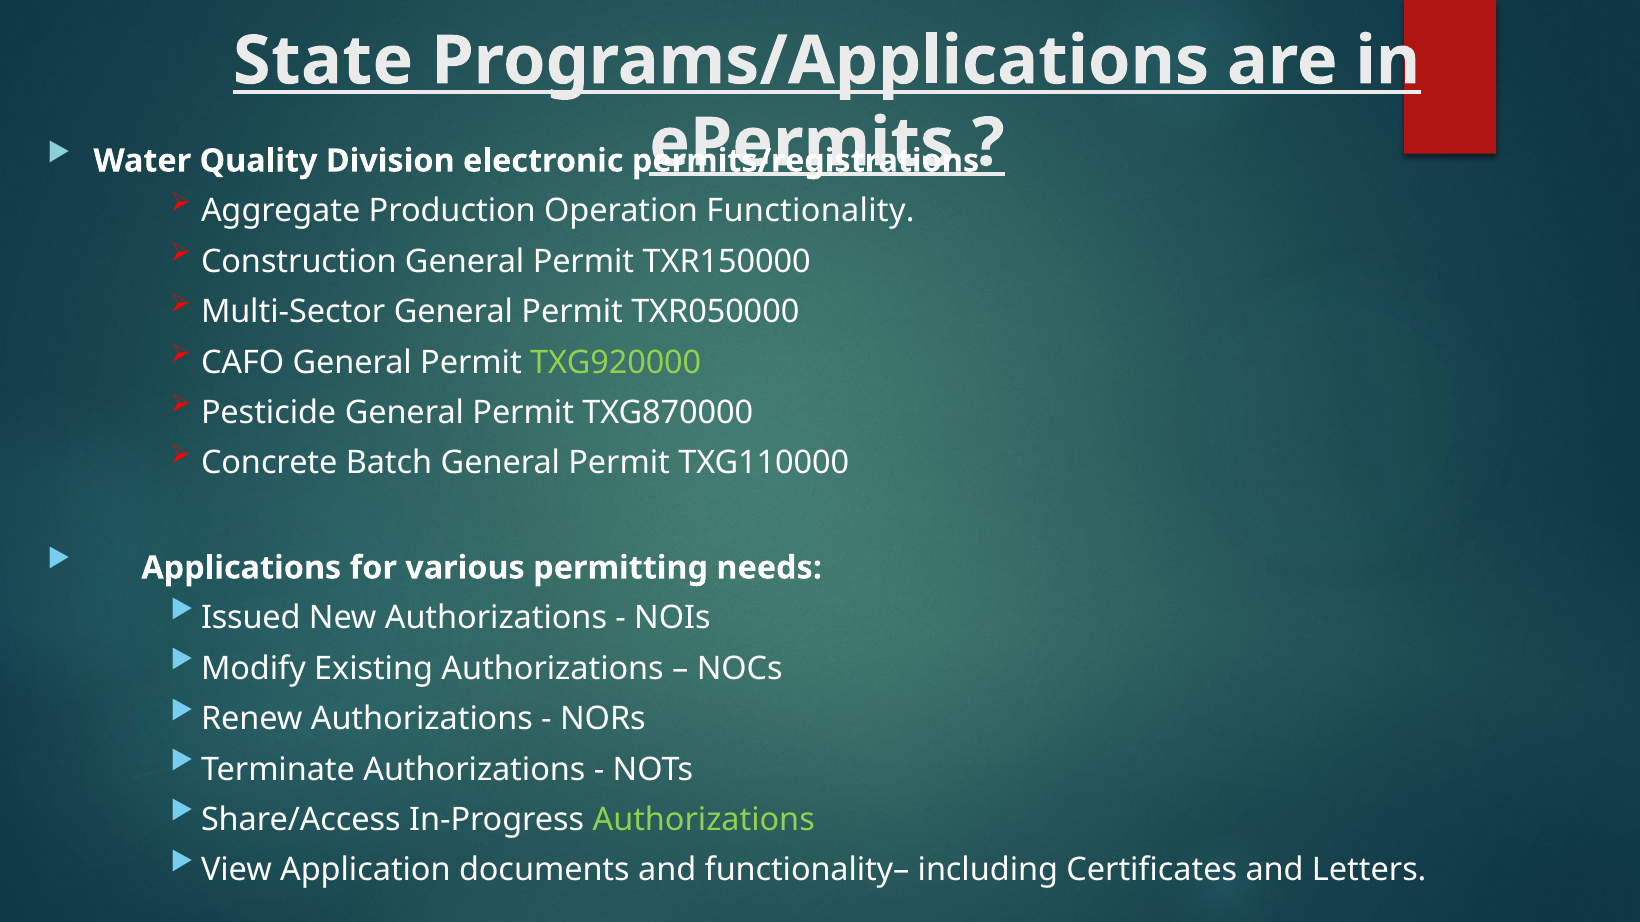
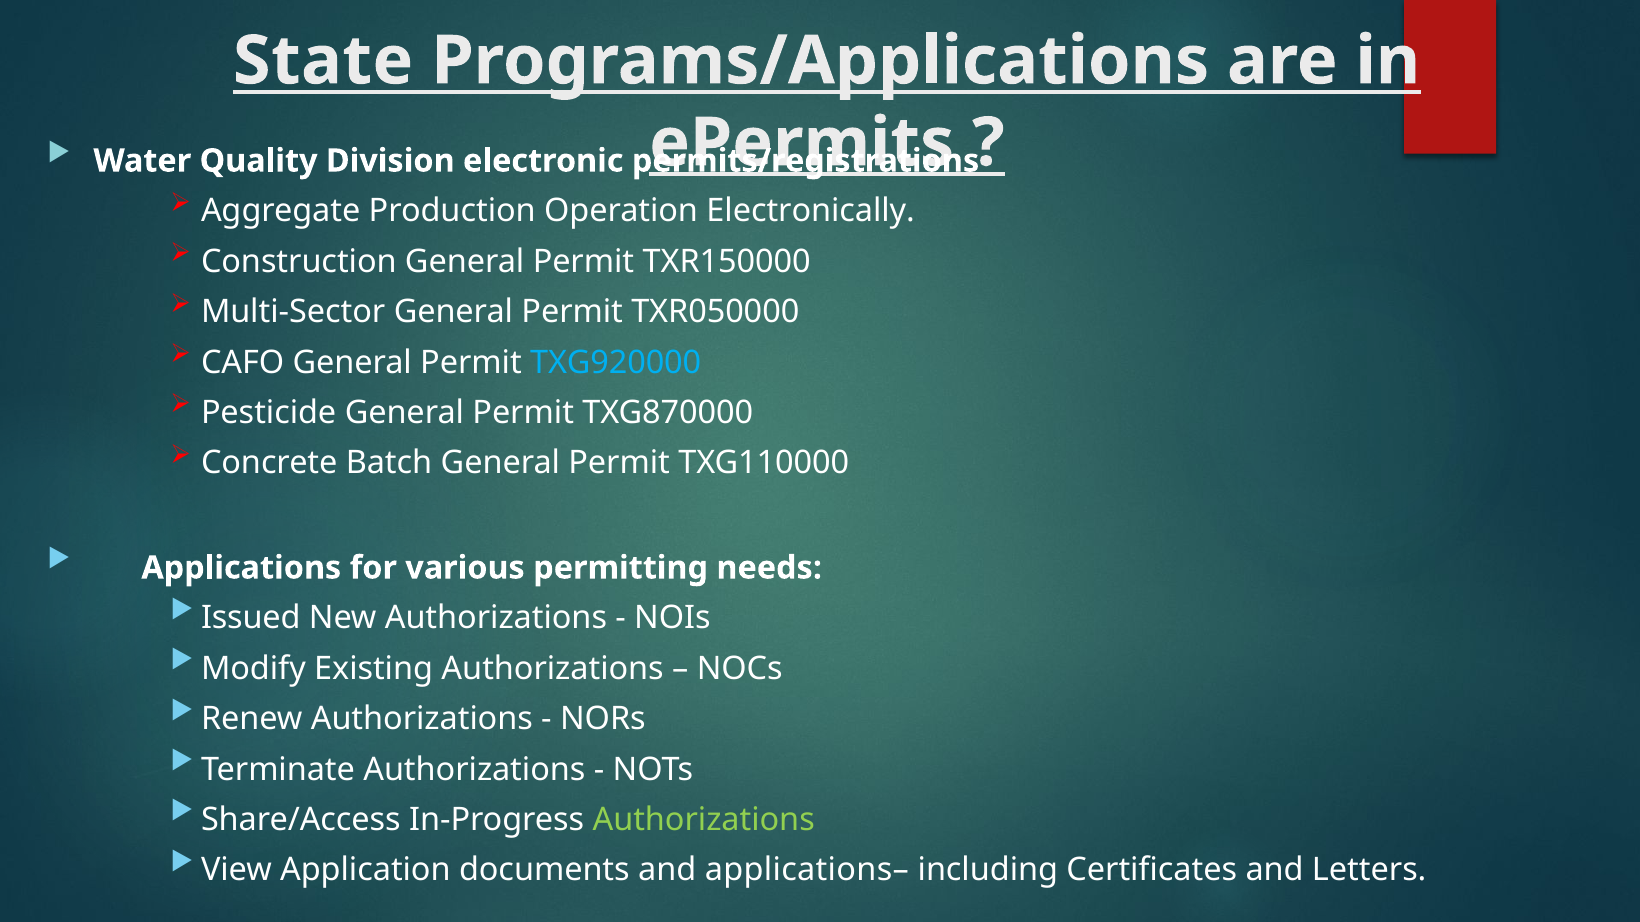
Functionality: Functionality -> Electronically
TXG920000 colour: light green -> light blue
functionality–: functionality– -> applications–
